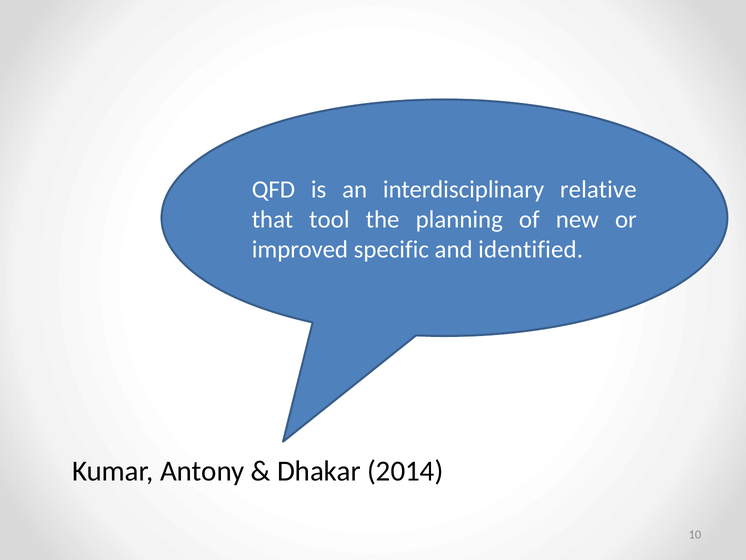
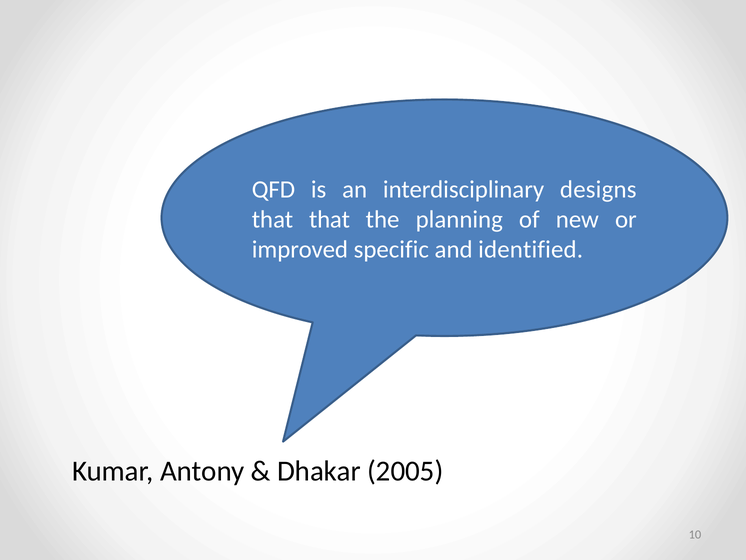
relative: relative -> designs
that tool: tool -> that
2014: 2014 -> 2005
